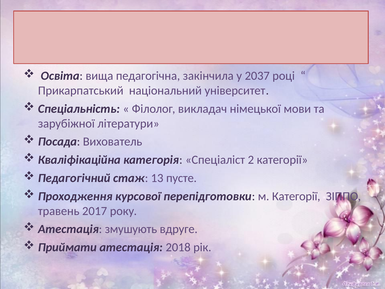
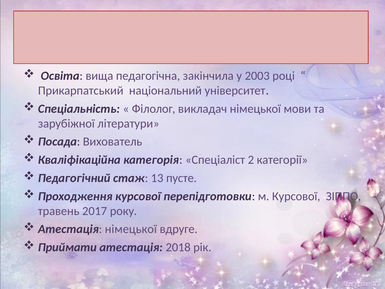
2037: 2037 -> 2003
м Категорії: Категорії -> Курсової
Атестація змушують: змушують -> німецької
